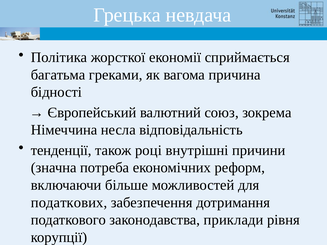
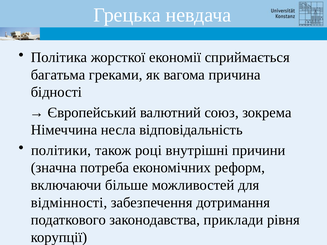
тенденції: тенденції -> політики
податкових: податкових -> відмінності
